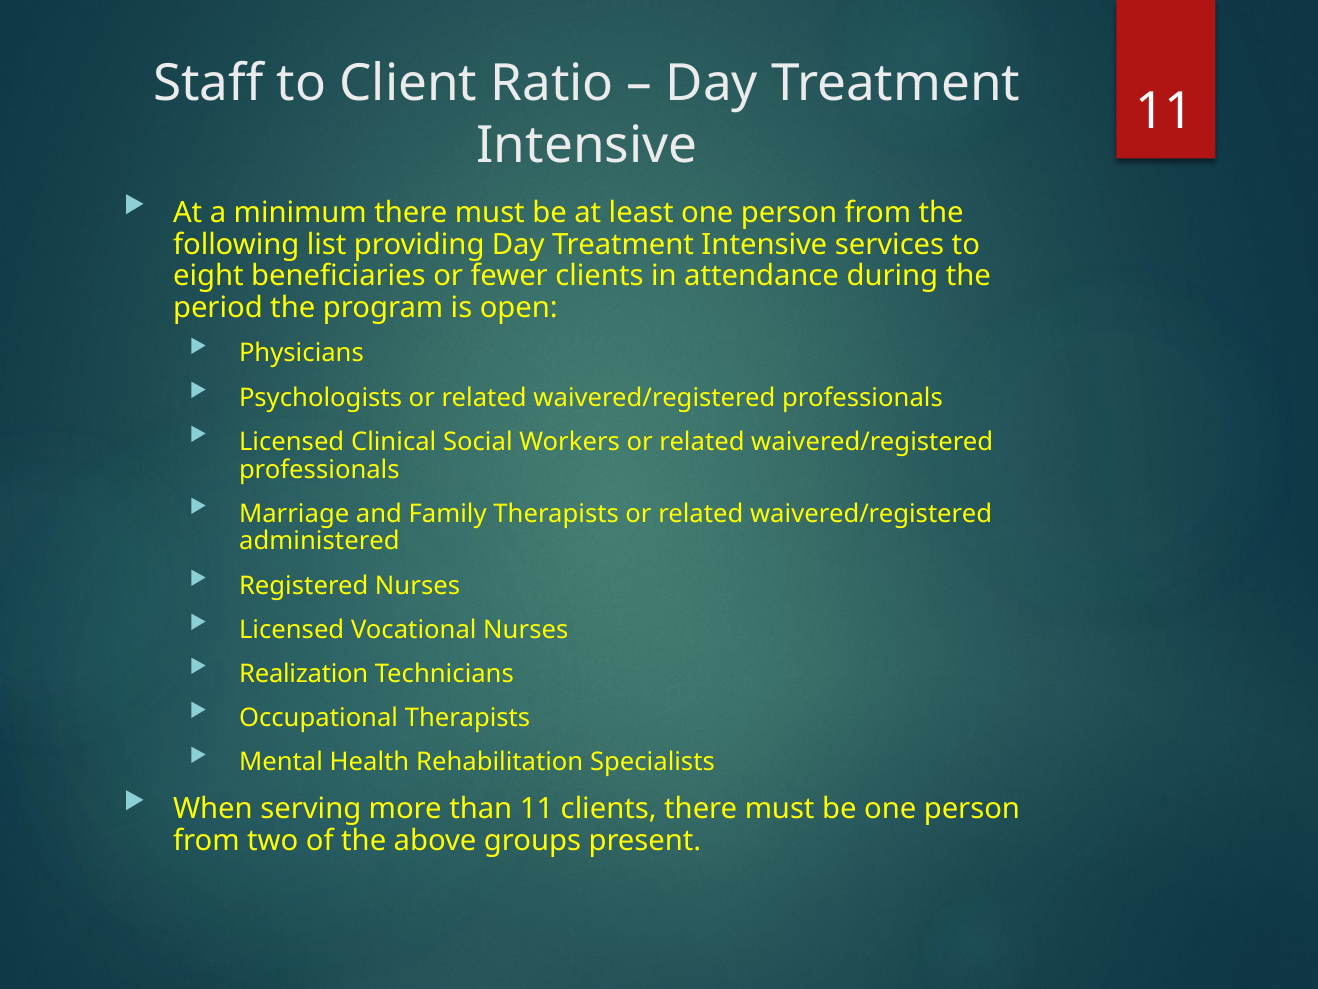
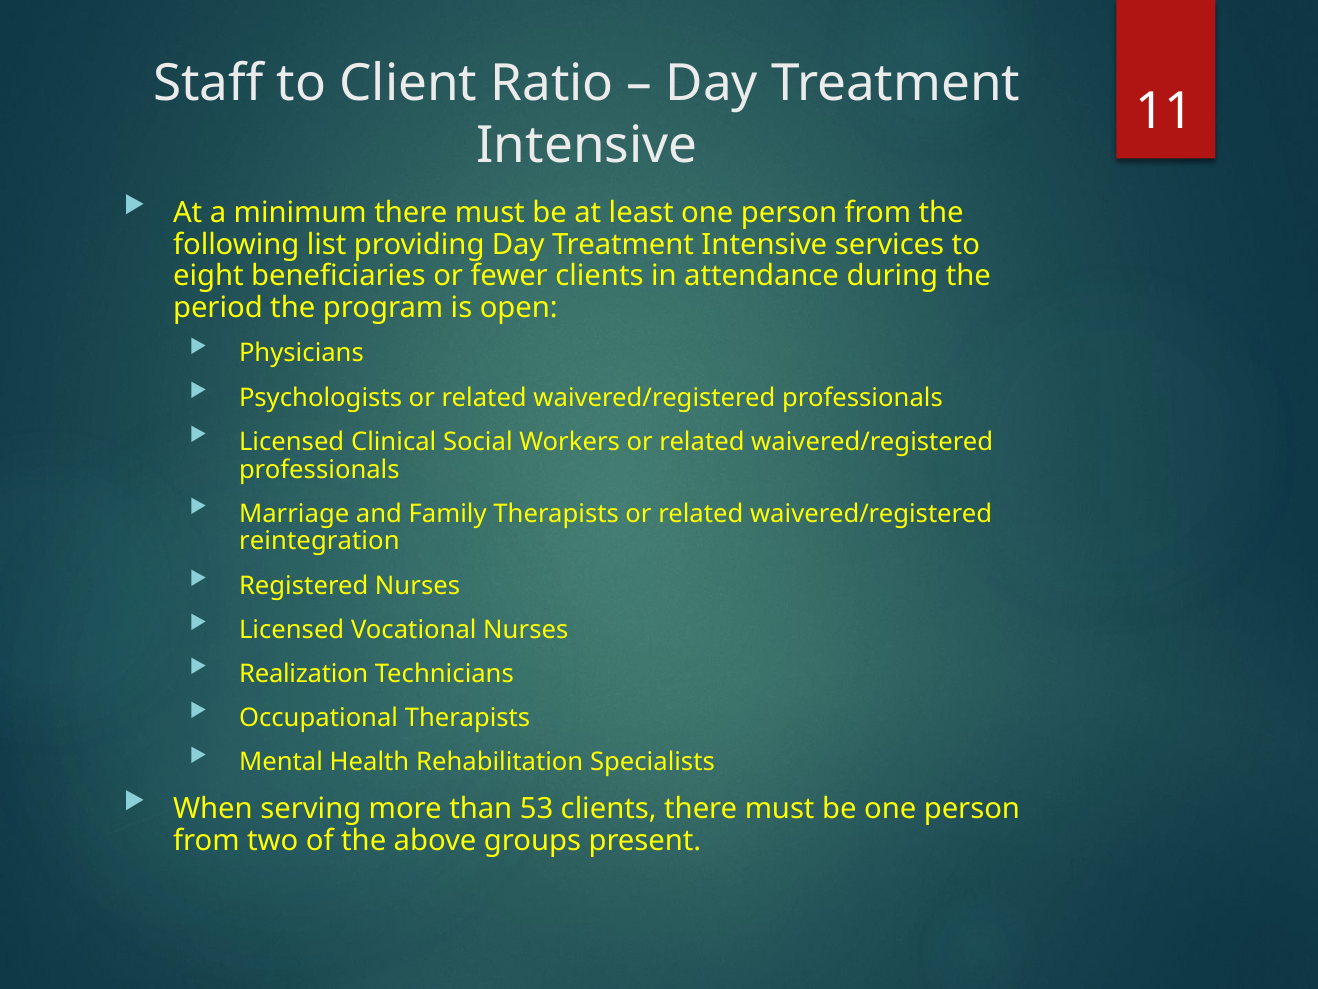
administered: administered -> reintegration
than 11: 11 -> 53
